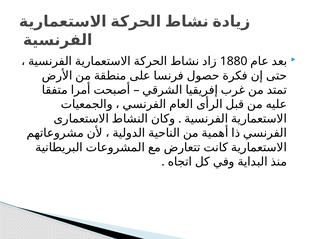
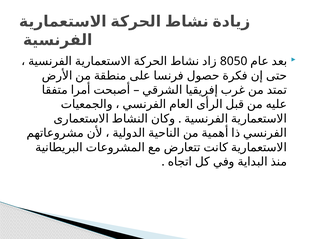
1880: 1880 -> 8050
